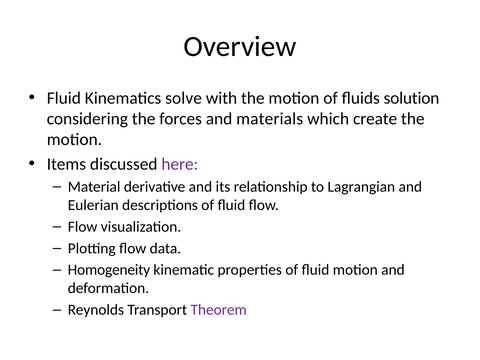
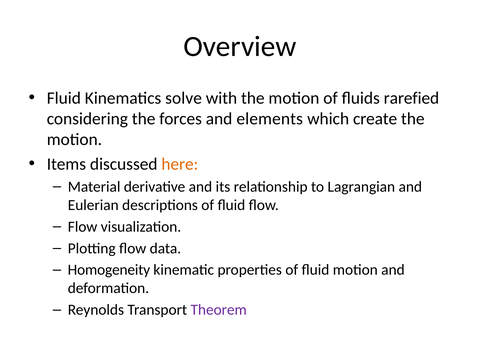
solution: solution -> rarefied
materials: materials -> elements
here colour: purple -> orange
